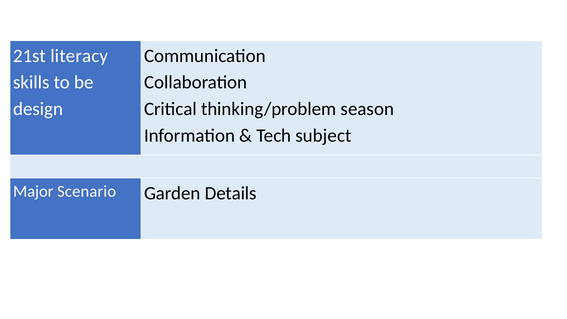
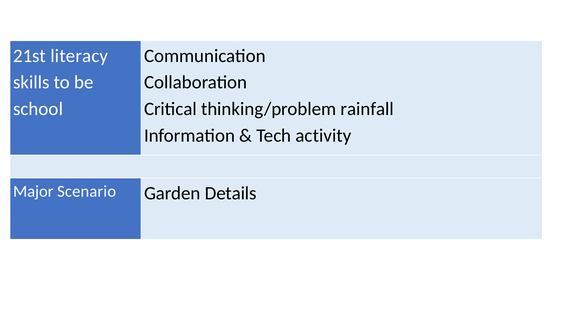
design: design -> school
season: season -> rainfall
subject: subject -> activity
